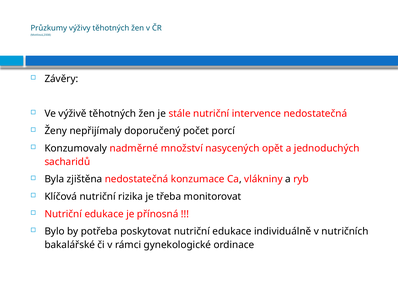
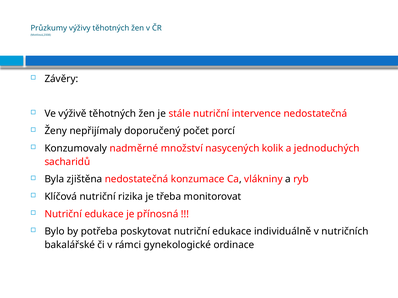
opět: opět -> kolik
